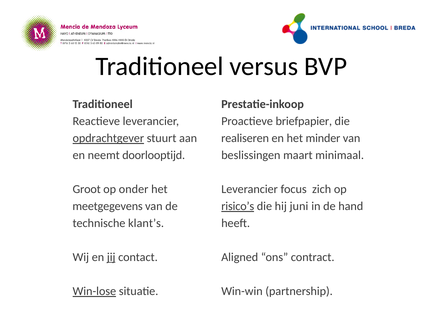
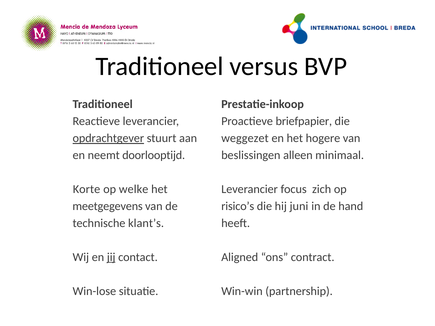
realiseren: realiseren -> weggezet
minder: minder -> hogere
maart: maart -> alleen
Groot: Groot -> Korte
onder: onder -> welke
risico’s underline: present -> none
Win-lose underline: present -> none
